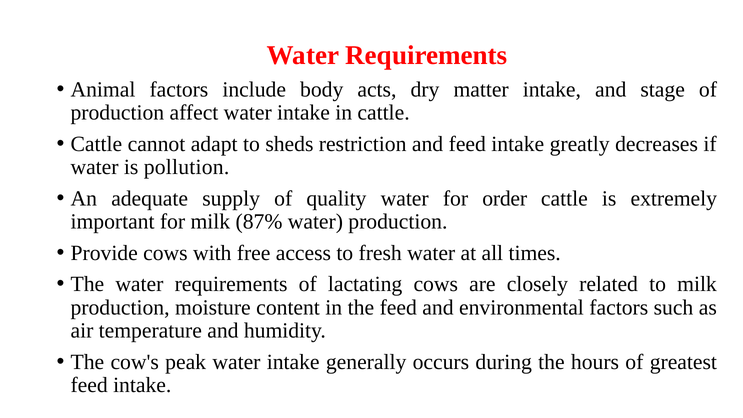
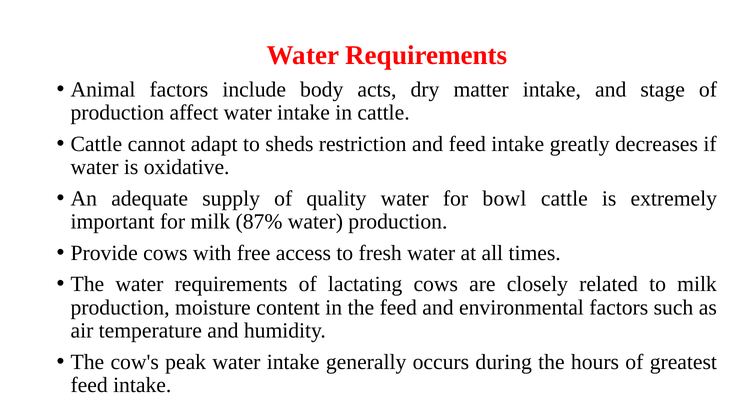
pollution: pollution -> oxidative
order: order -> bowl
